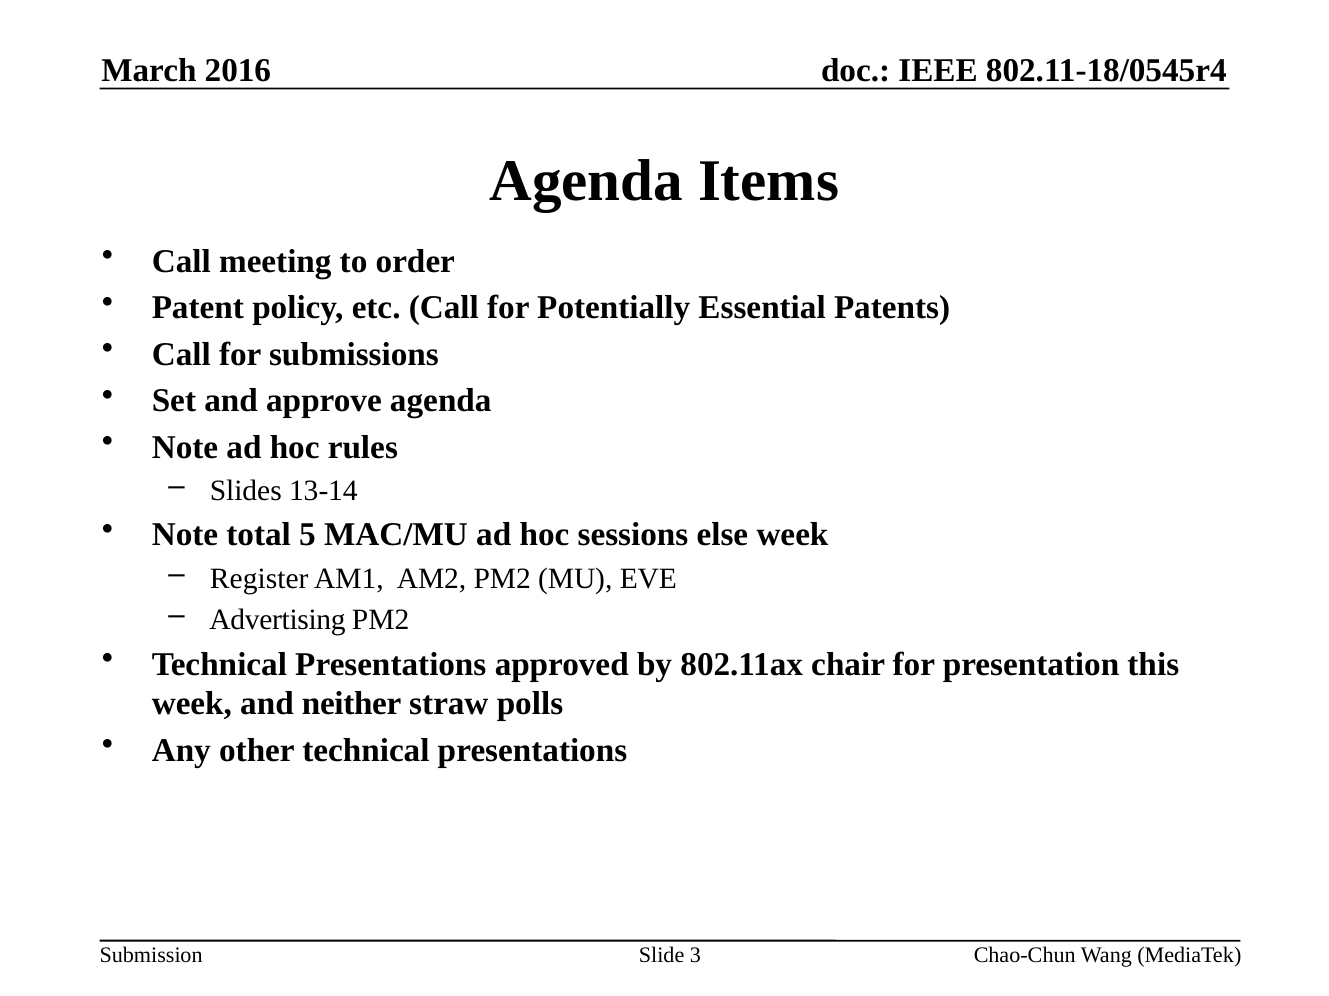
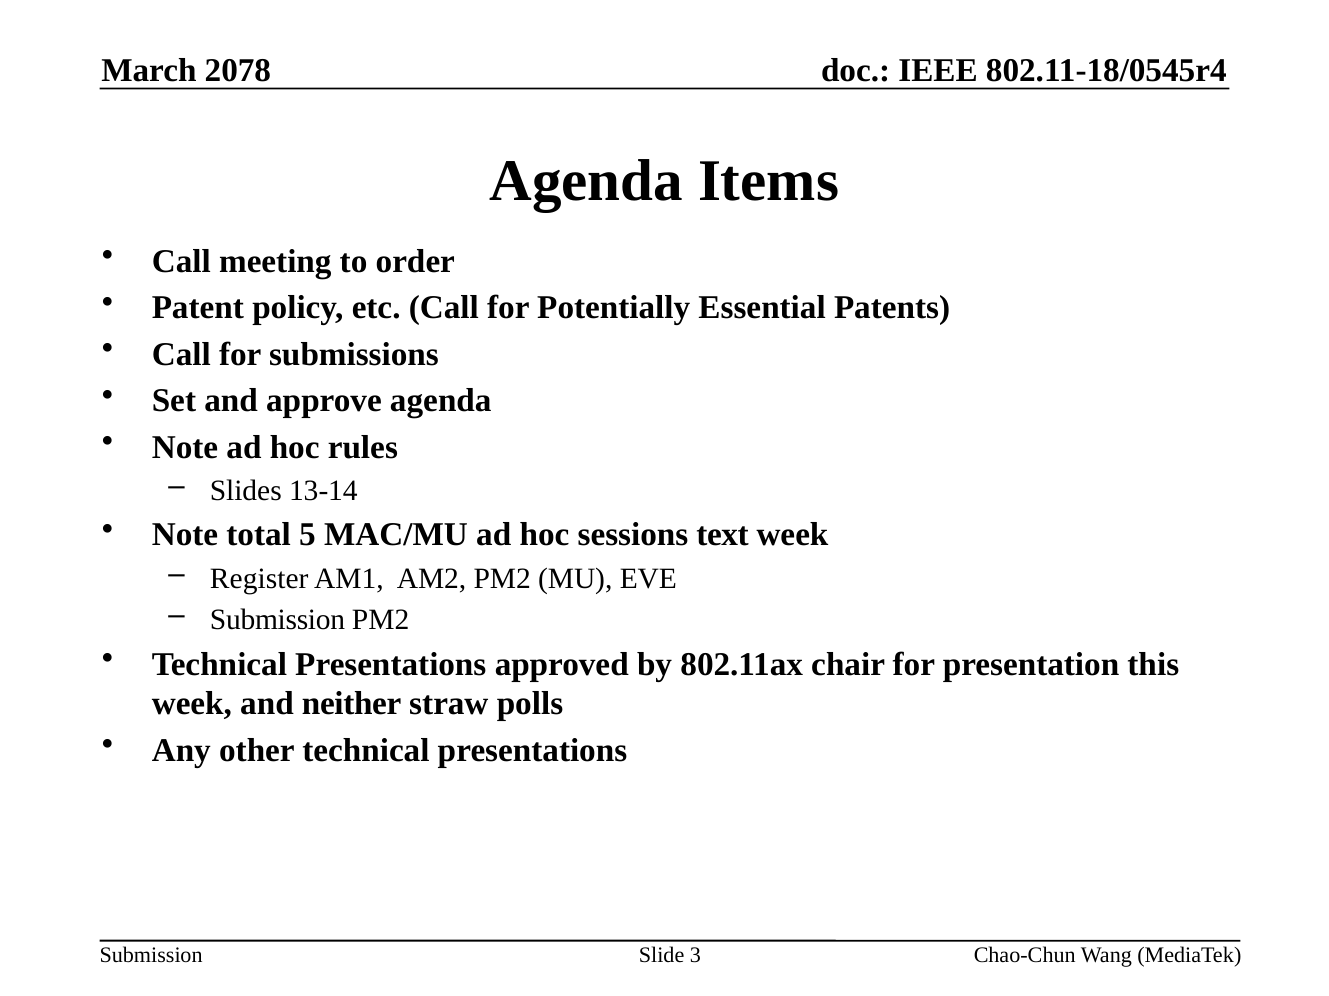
2016: 2016 -> 2078
else: else -> text
Advertising at (278, 620): Advertising -> Submission
